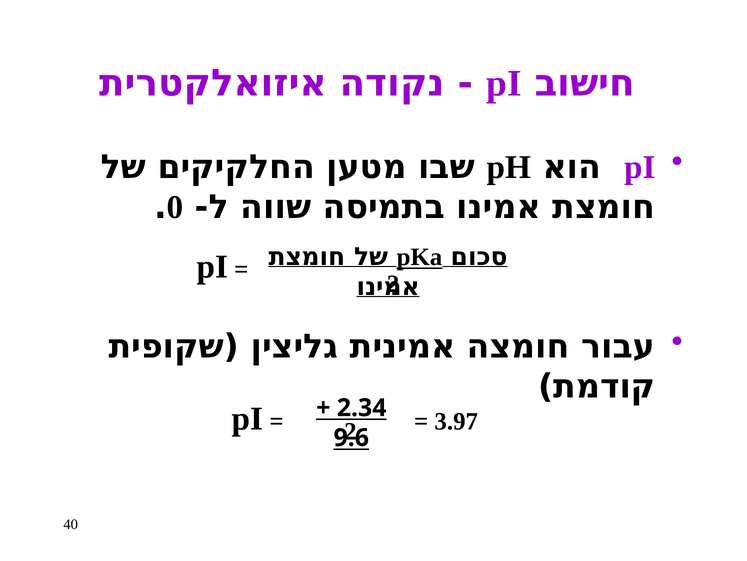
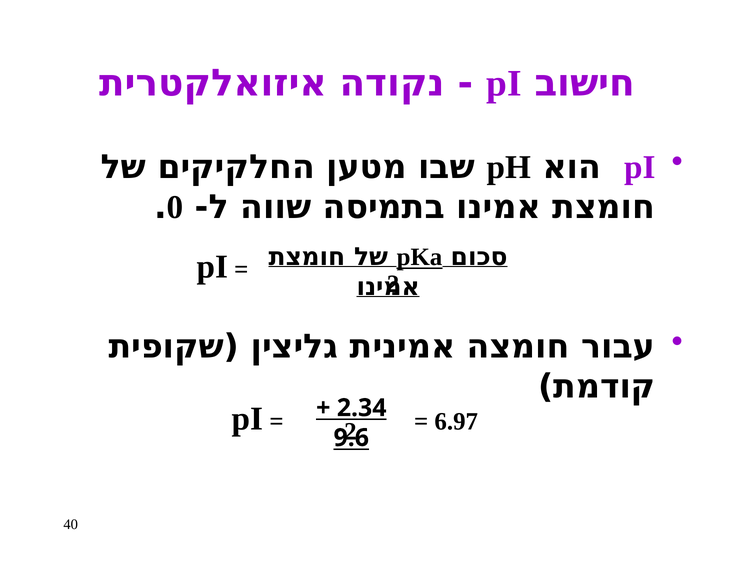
3.97: 3.97 -> 6.97
